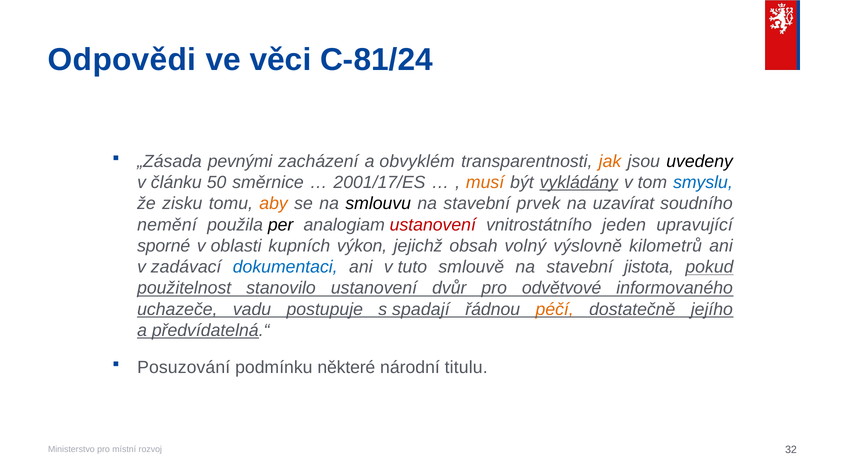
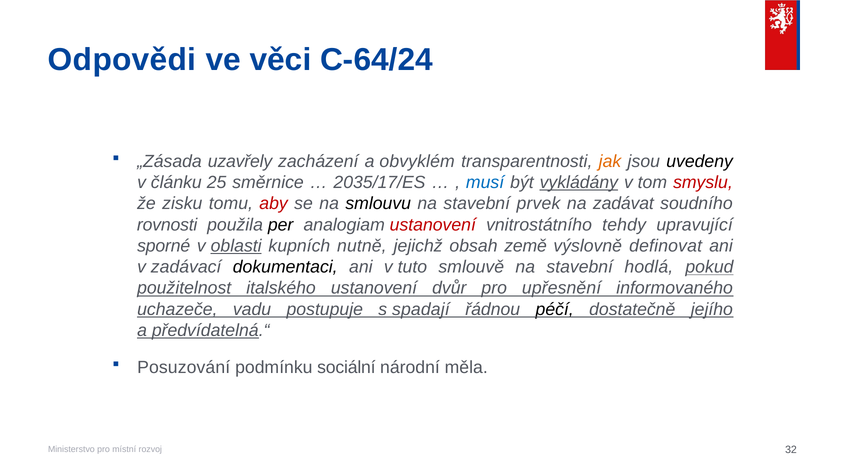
C‑81/24: C‑81/24 -> C‑64/24
pevnými: pevnými -> uzavřely
50: 50 -> 25
2001/17/ES: 2001/17/ES -> 2035/17/ES
musí colour: orange -> blue
smyslu colour: blue -> red
aby colour: orange -> red
uzavírat: uzavírat -> zadávat
nemění: nemění -> rovnosti
jeden: jeden -> tehdy
oblasti underline: none -> present
výkon: výkon -> nutně
volný: volný -> země
kilometrů: kilometrů -> definovat
dokumentaci colour: blue -> black
jistota: jistota -> hodlá
stanovilo: stanovilo -> italského
odvětvové: odvětvové -> upřesnění
péčí colour: orange -> black
některé: některé -> sociální
titulu: titulu -> měla
